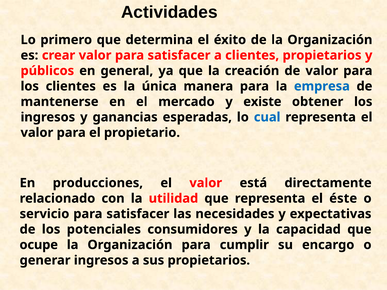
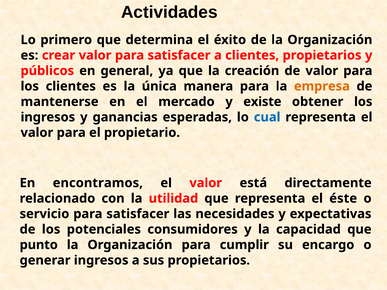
empresa colour: blue -> orange
producciones: producciones -> encontramos
ocupe: ocupe -> punto
